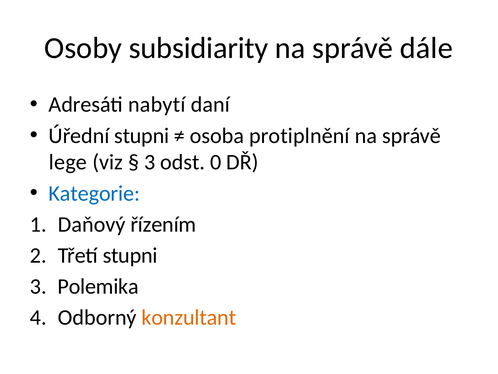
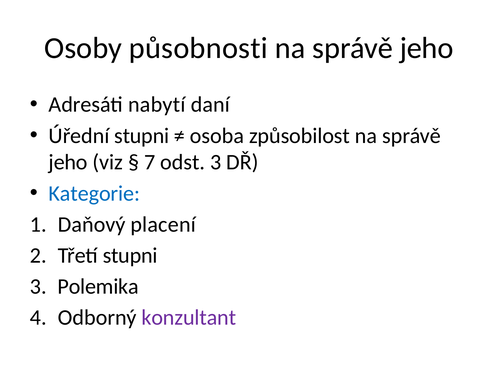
subsidiarity: subsidiarity -> působnosti
dále at (426, 48): dále -> jeho
protiplnění: protiplnění -> způsobilost
lege at (68, 162): lege -> jeho
3 at (150, 162): 3 -> 7
odst 0: 0 -> 3
řízením: řízením -> placení
konzultant colour: orange -> purple
